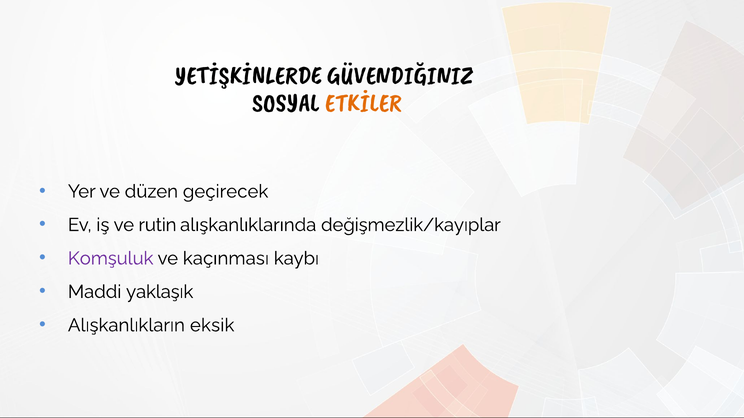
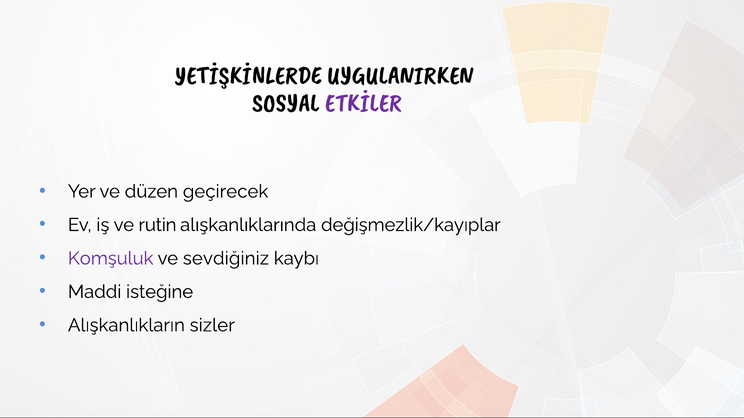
GÜVENDIĞINIZ: GÜVENDIĞINIZ -> UYGULANIRKEN
ETKİLER colour: orange -> purple
kaçınması: kaçınması -> sevdiğiniz
yaklaşık: yaklaşık -> isteğine
eksik: eksik -> sizler
